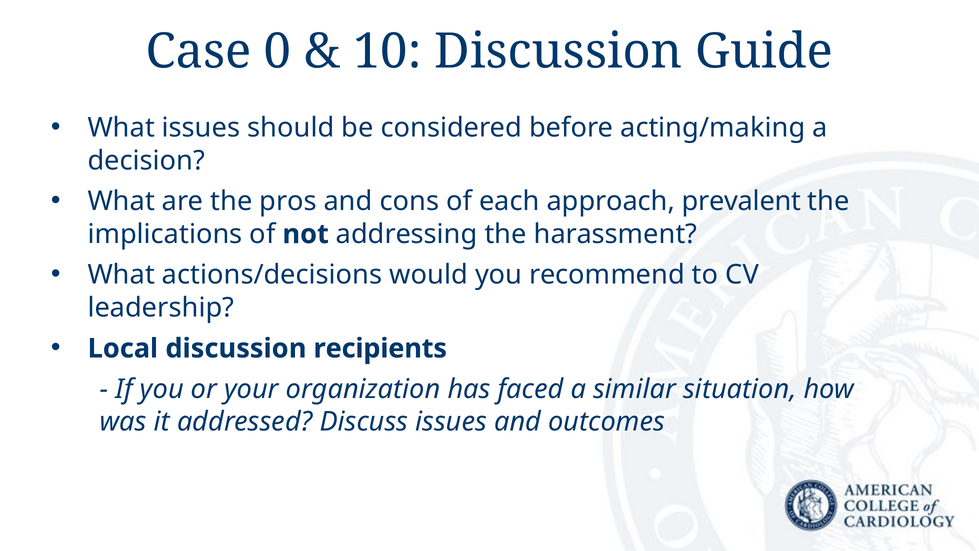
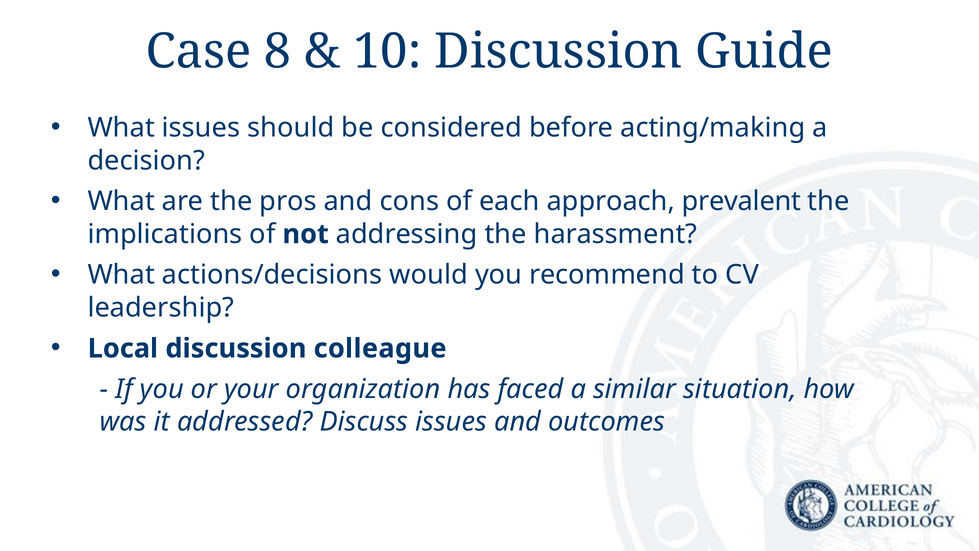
0: 0 -> 8
recipients: recipients -> colleague
